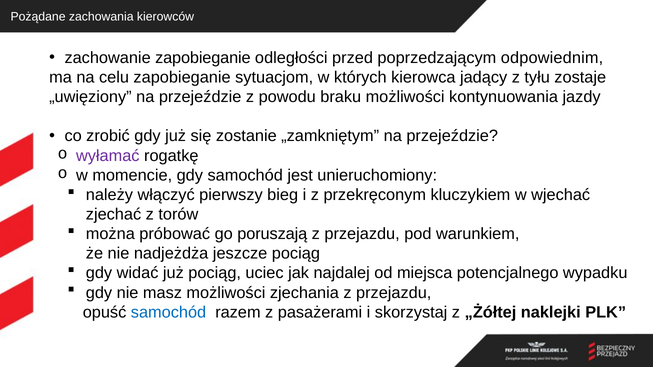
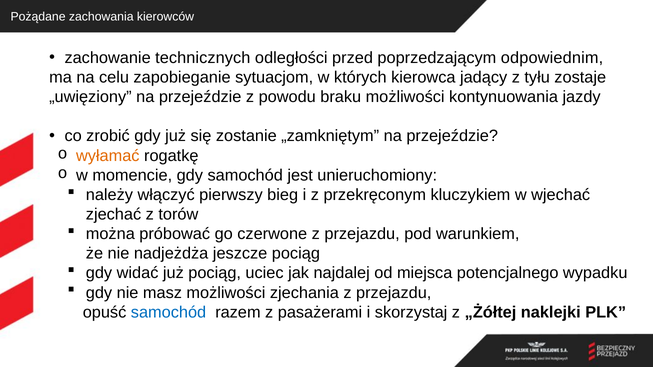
zachowanie zapobieganie: zapobieganie -> technicznych
wyłamać colour: purple -> orange
poruszają: poruszają -> czerwone
